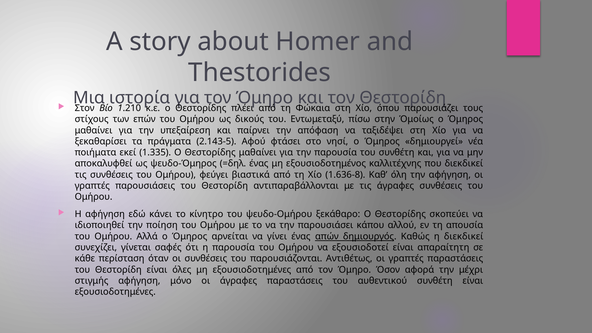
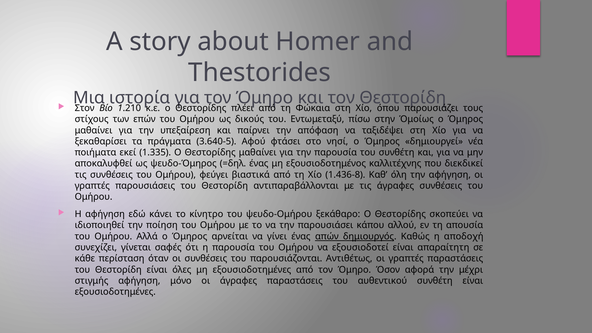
2.143-5: 2.143-5 -> 3.640-5
1.636-8: 1.636-8 -> 1.436-8
η διεκδικεί: διεκδικεί -> αποδοχή
